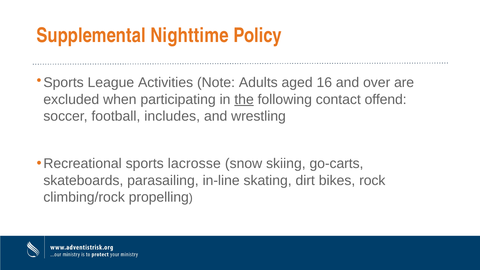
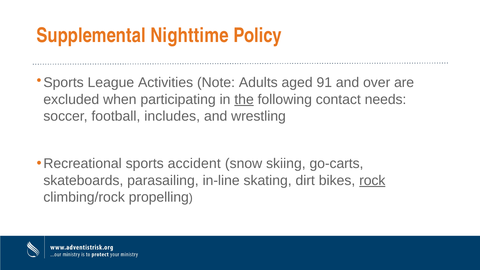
16: 16 -> 91
offend: offend -> needs
lacrosse: lacrosse -> accident
rock underline: none -> present
